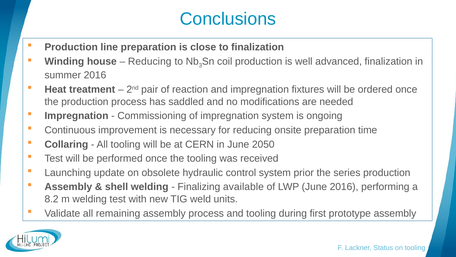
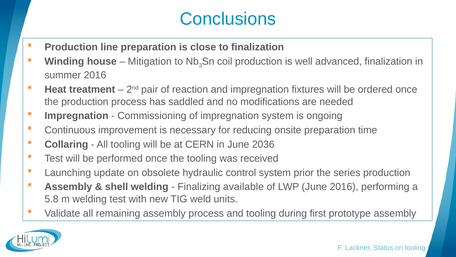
Reducing at (150, 61): Reducing -> Mitigation
2050: 2050 -> 2036
8.2: 8.2 -> 5.8
